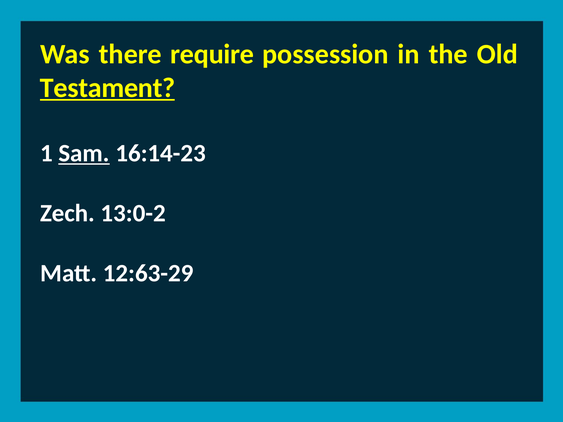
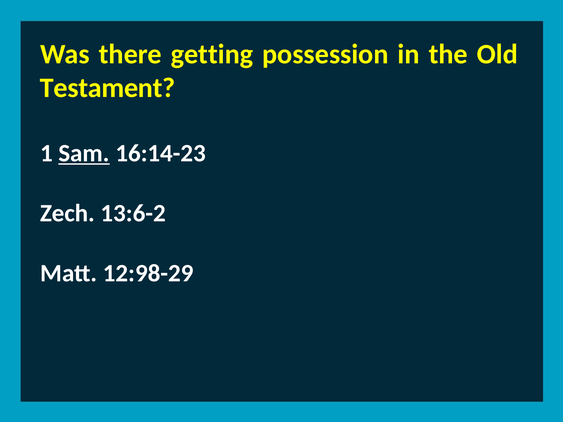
require: require -> getting
Testament underline: present -> none
13:0-2: 13:0-2 -> 13:6-2
12:63-29: 12:63-29 -> 12:98-29
